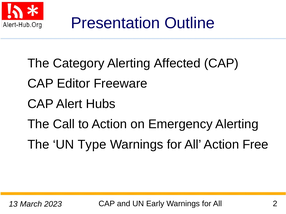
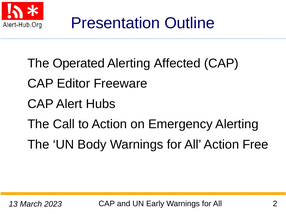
Category: Category -> Operated
Type: Type -> Body
